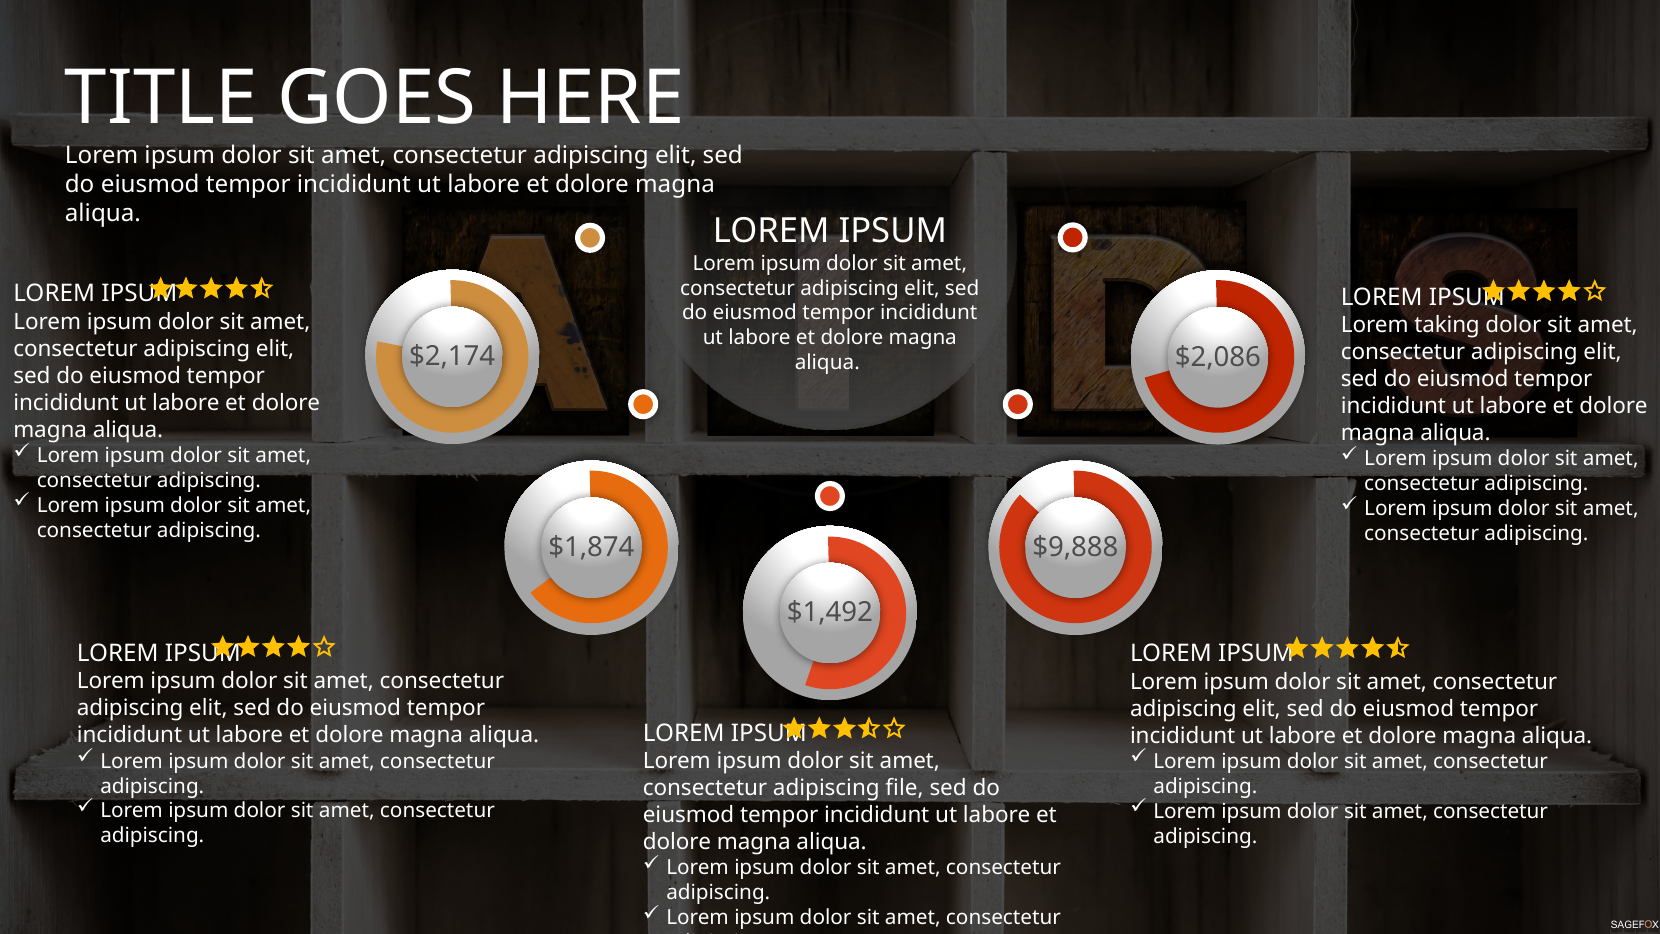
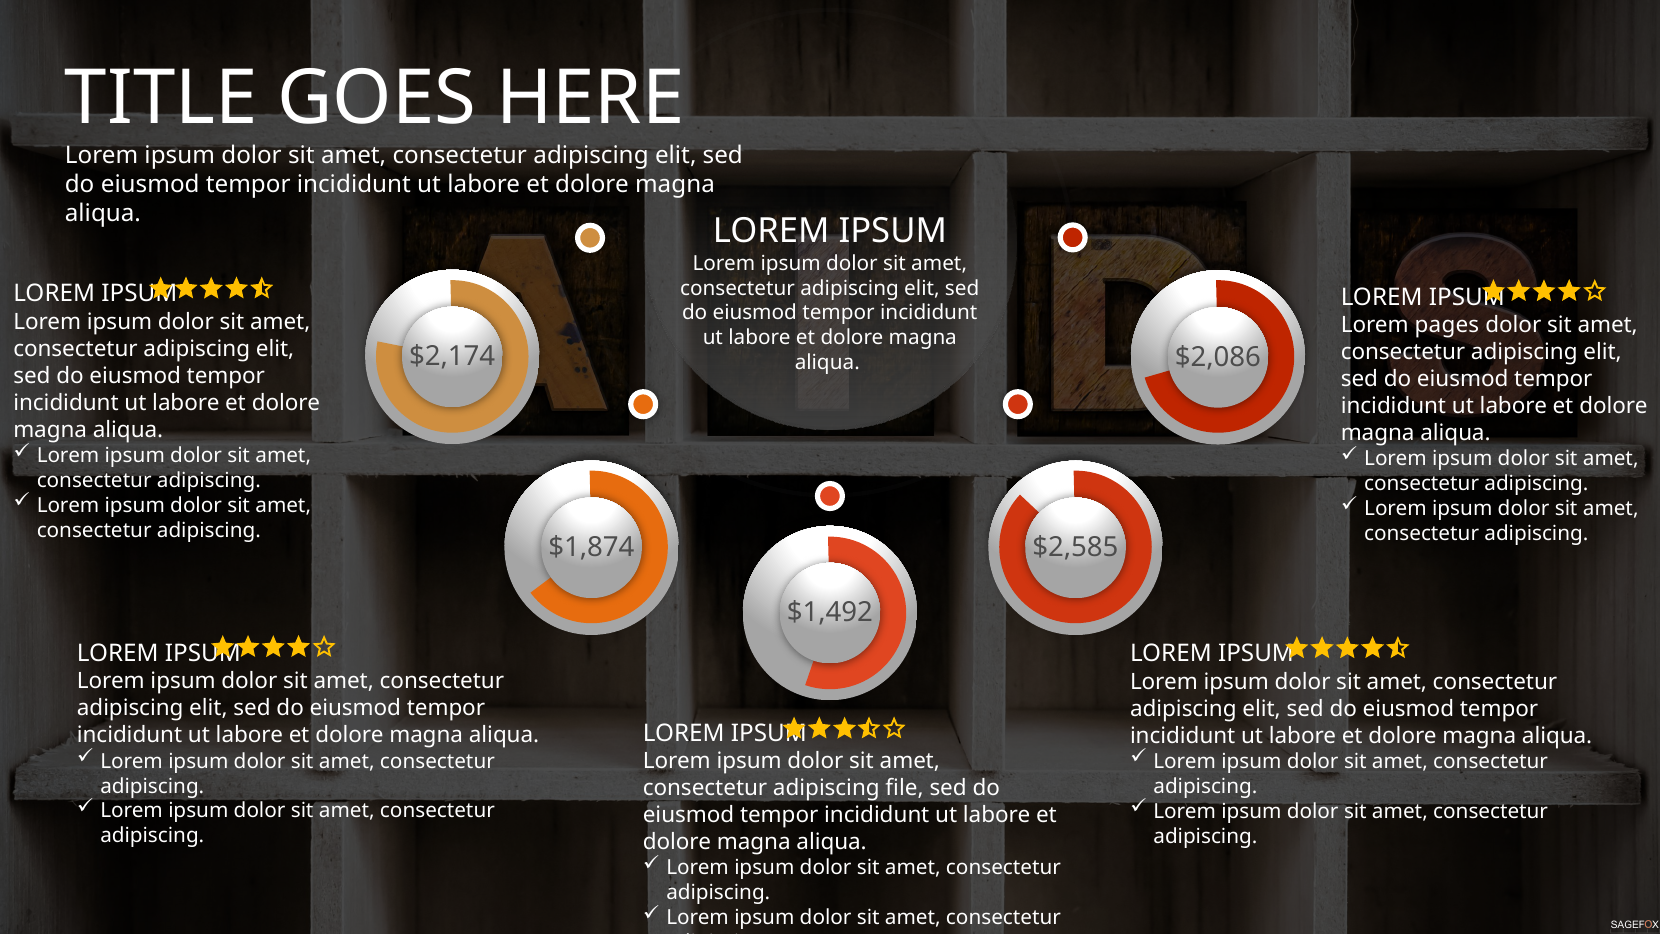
taking: taking -> pages
$9,888: $9,888 -> $2,585
